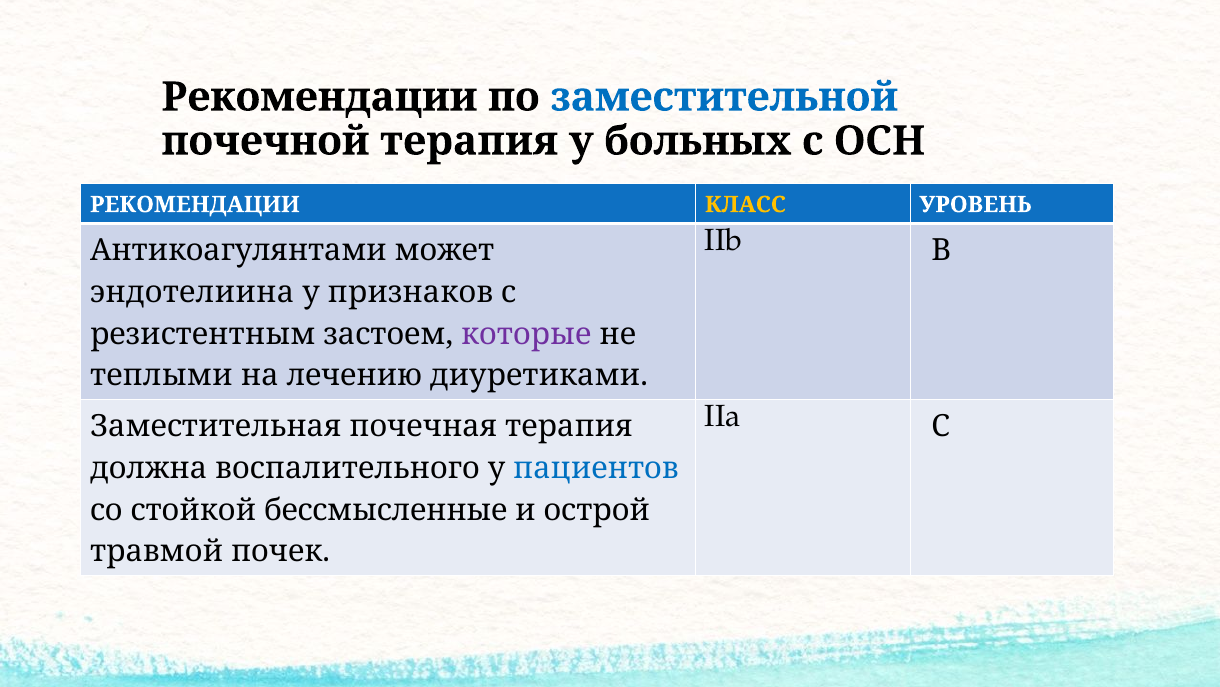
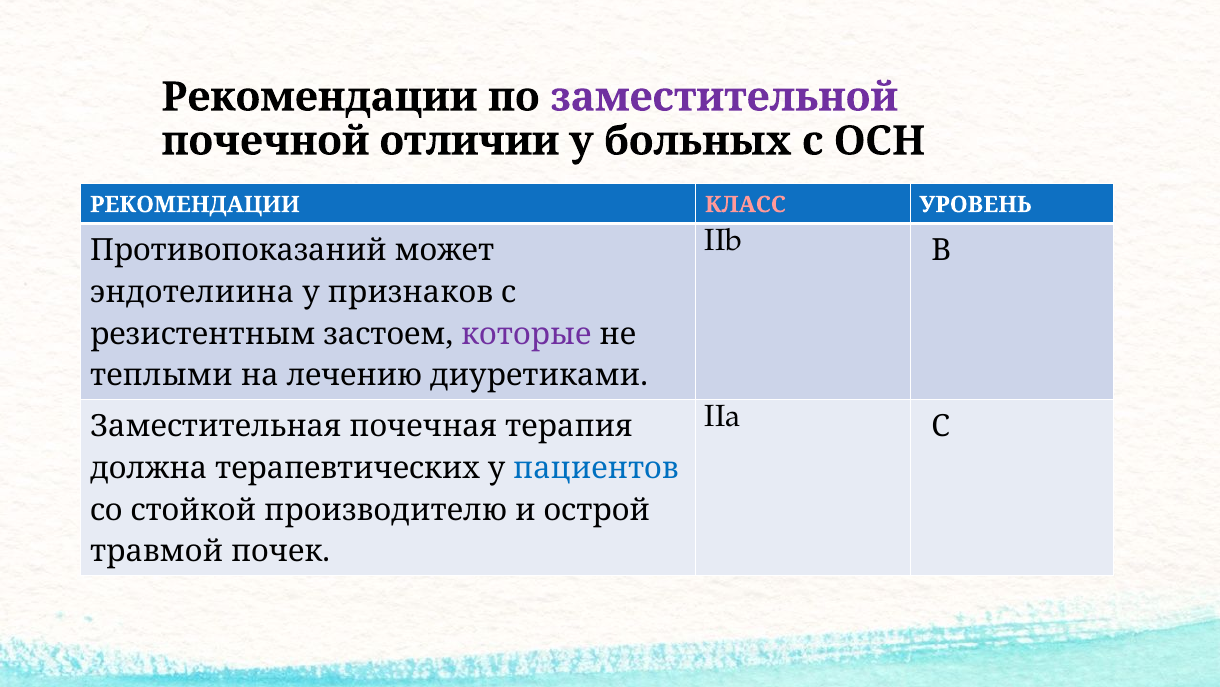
заместительной colour: blue -> purple
почечной терапия: терапия -> отличии
КЛАСС colour: yellow -> pink
Антикоагулянтами: Антикоагулянтами -> Противопоказаний
воспалительного: воспалительного -> терапевтических
бессмысленные: бессмысленные -> производителю
